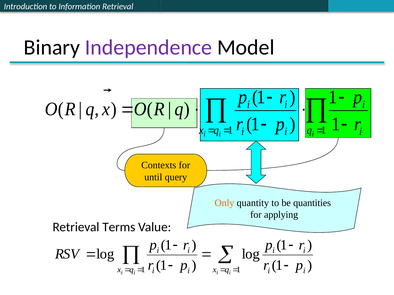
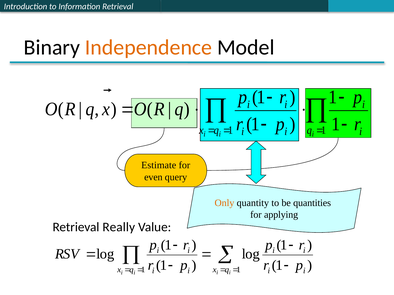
Independence colour: purple -> orange
Contexts: Contexts -> Estimate
until: until -> even
Terms: Terms -> Really
